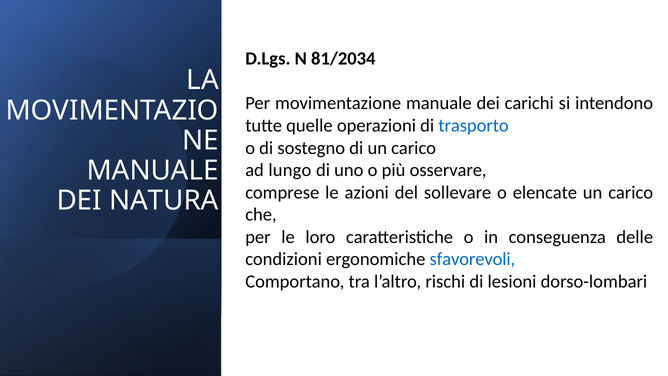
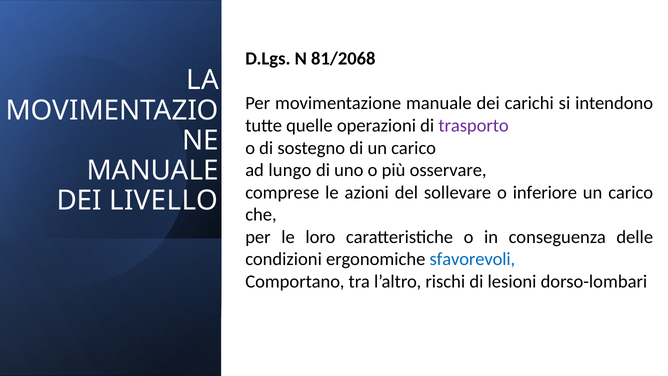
81/2034: 81/2034 -> 81/2068
trasporto colour: blue -> purple
elencate: elencate -> inferiore
NATURA: NATURA -> LIVELLO
